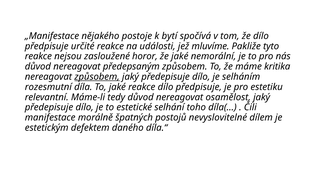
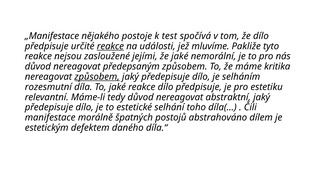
bytí: bytí -> test
reakce at (110, 46) underline: none -> present
horor: horor -> jejími
osamělost: osamělost -> abstraktní
nevyslovitelné: nevyslovitelné -> abstrahováno
